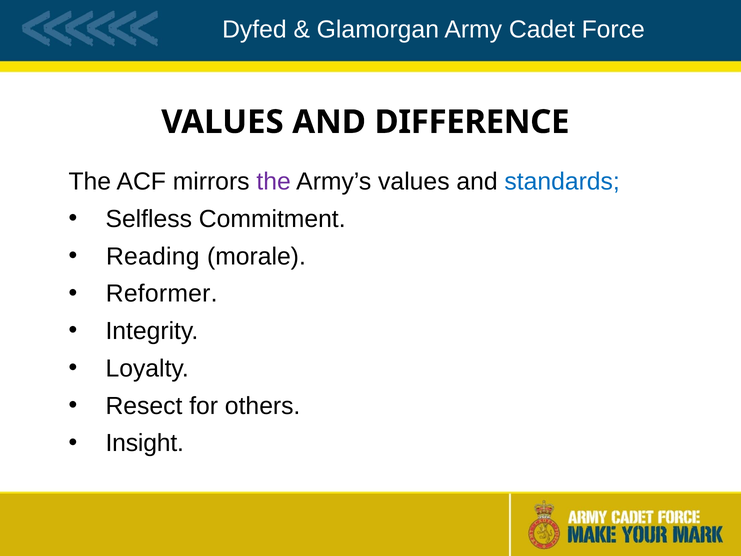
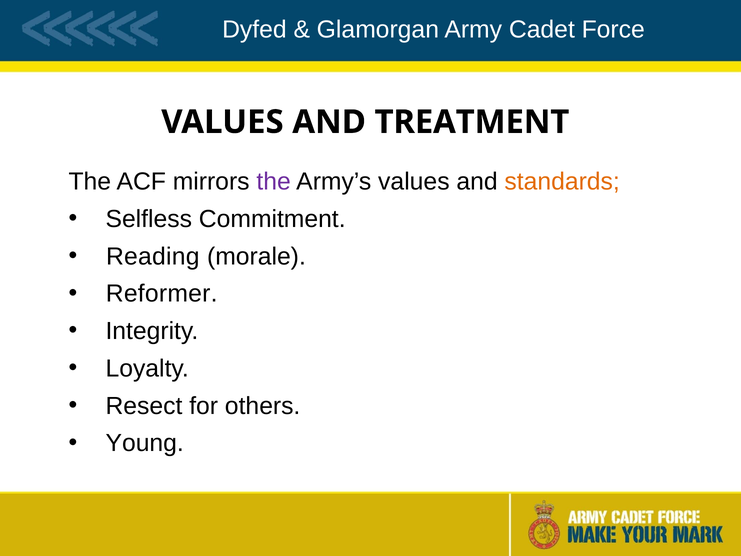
DIFFERENCE: DIFFERENCE -> TREATMENT
standards colour: blue -> orange
Insight: Insight -> Young
